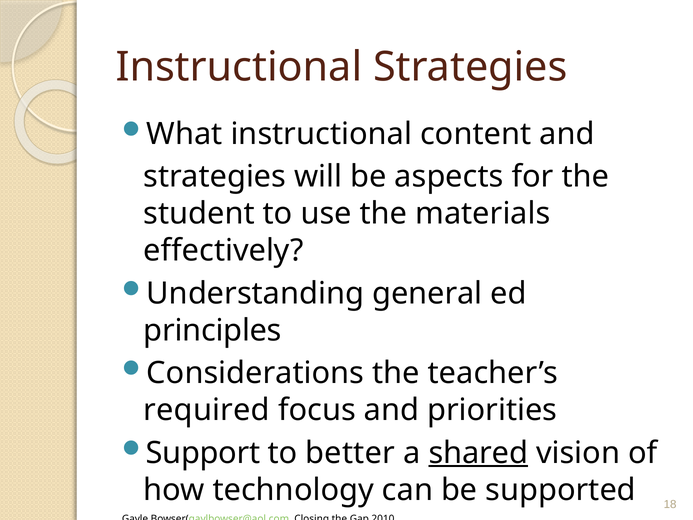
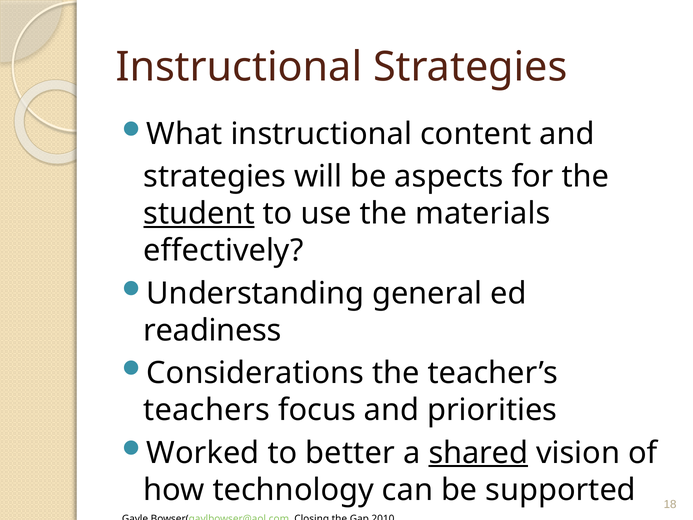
student underline: none -> present
principles: principles -> readiness
required: required -> teachers
Support: Support -> Worked
